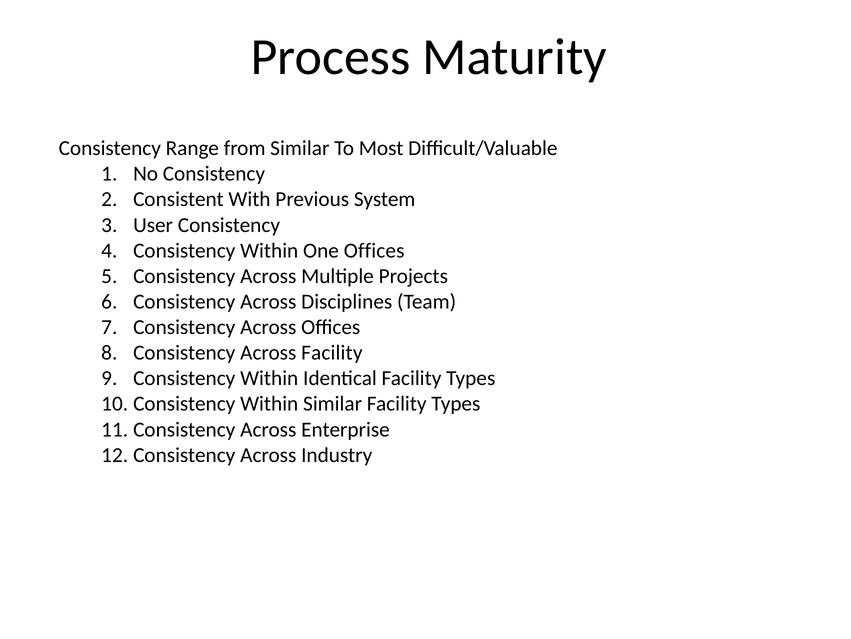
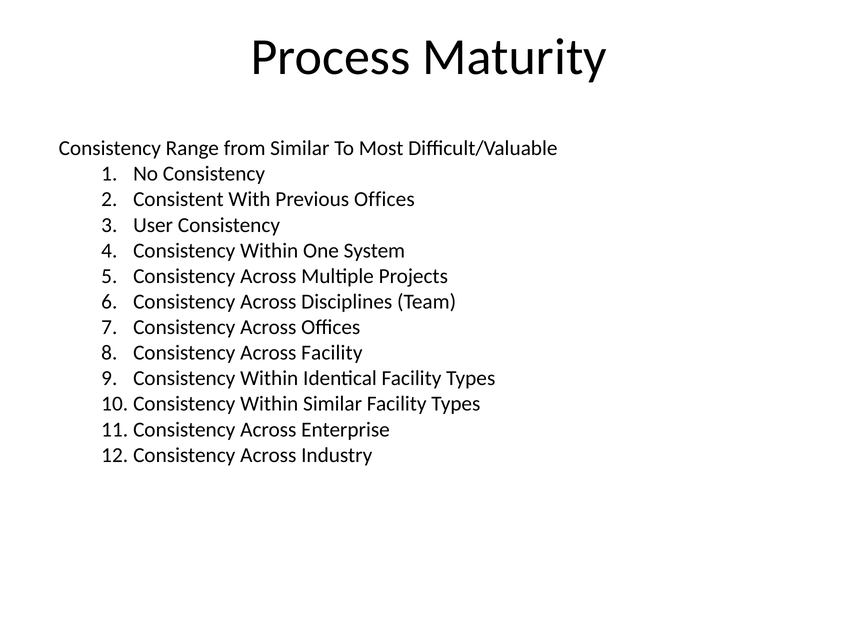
Previous System: System -> Offices
One Offices: Offices -> System
